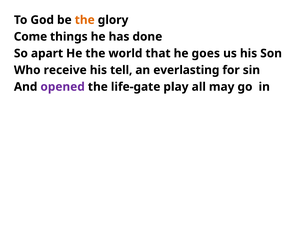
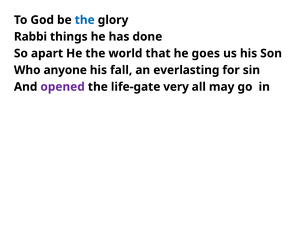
the at (85, 20) colour: orange -> blue
Come: Come -> Rabbi
receive: receive -> anyone
tell: tell -> fall
play: play -> very
